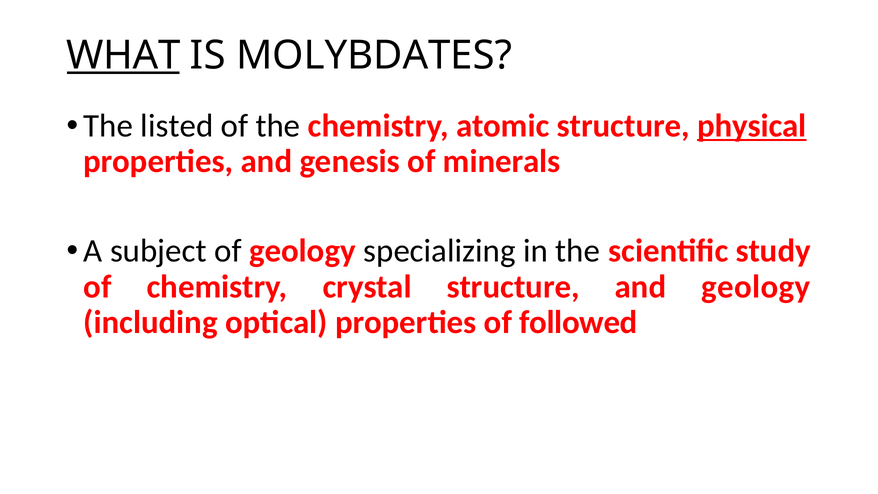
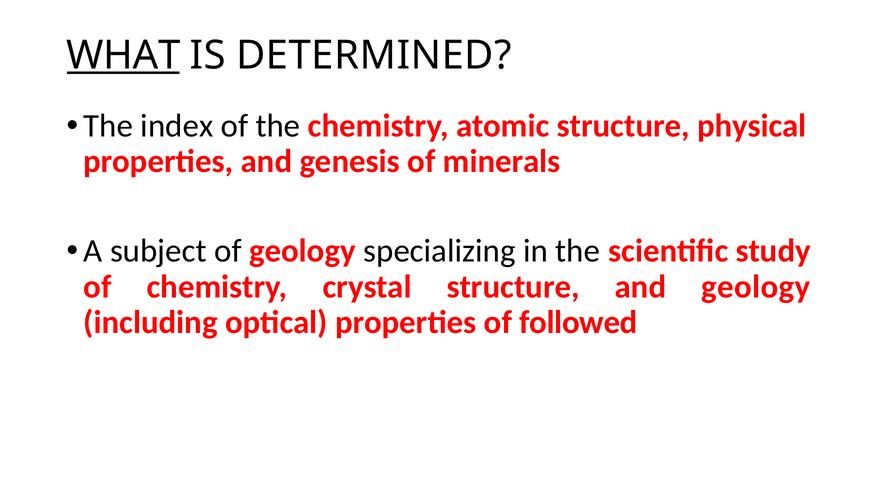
MOLYBDATES: MOLYBDATES -> DETERMINED
listed: listed -> index
physical underline: present -> none
